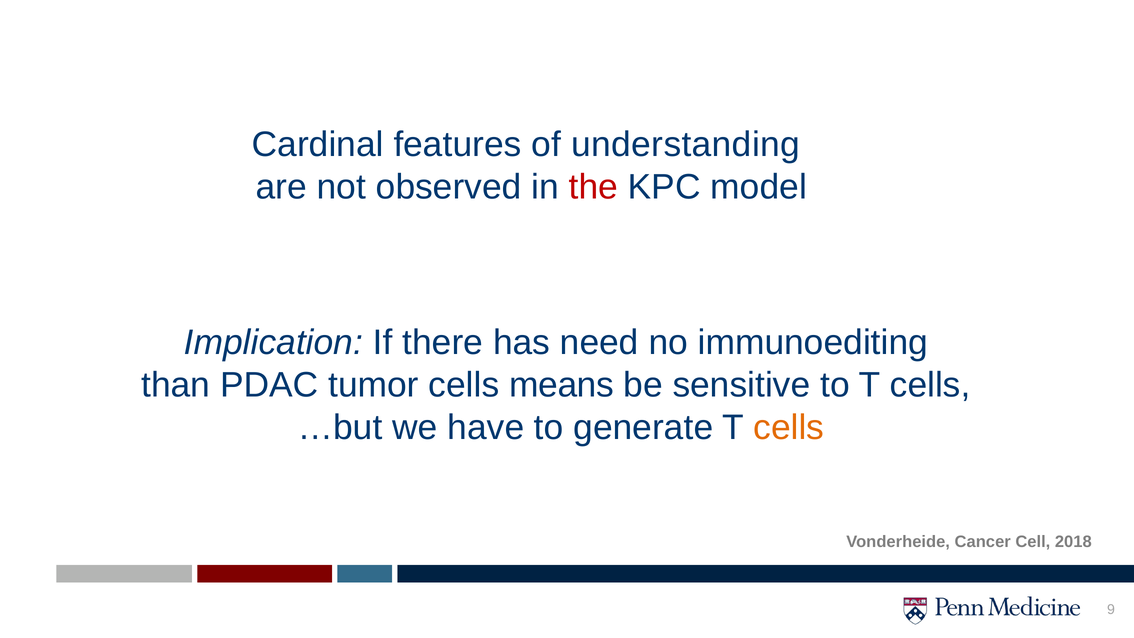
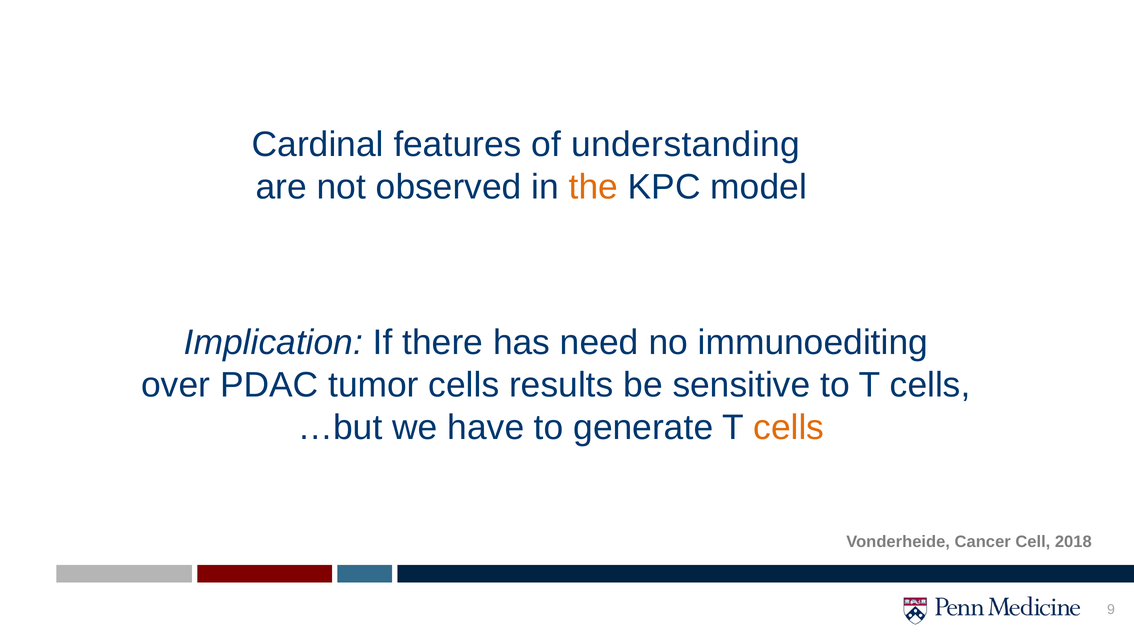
the colour: red -> orange
than: than -> over
means: means -> results
